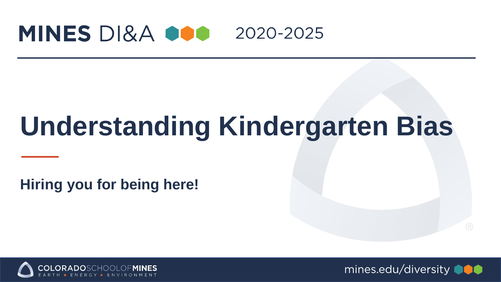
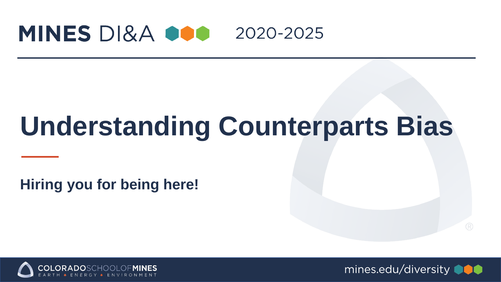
Kindergarten: Kindergarten -> Counterparts
